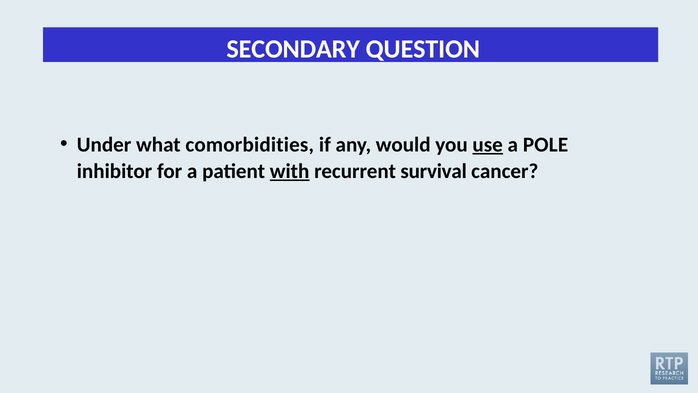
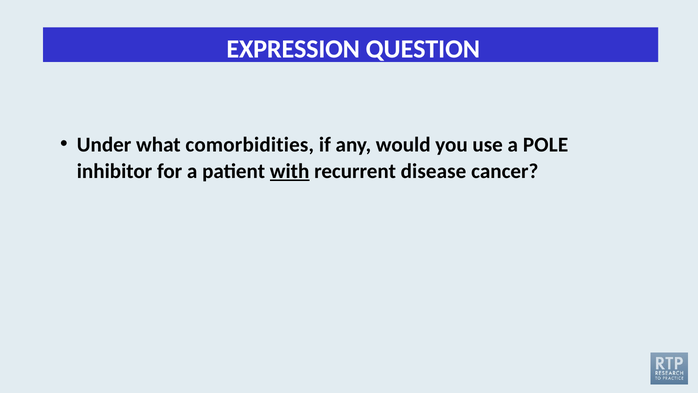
SECONDARY: SECONDARY -> EXPRESSION
use underline: present -> none
survival: survival -> disease
